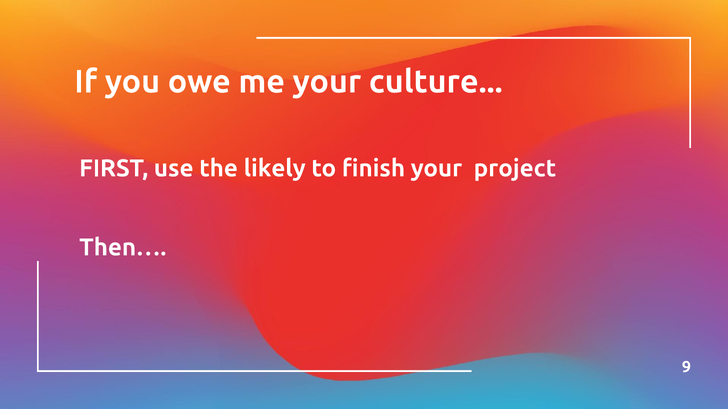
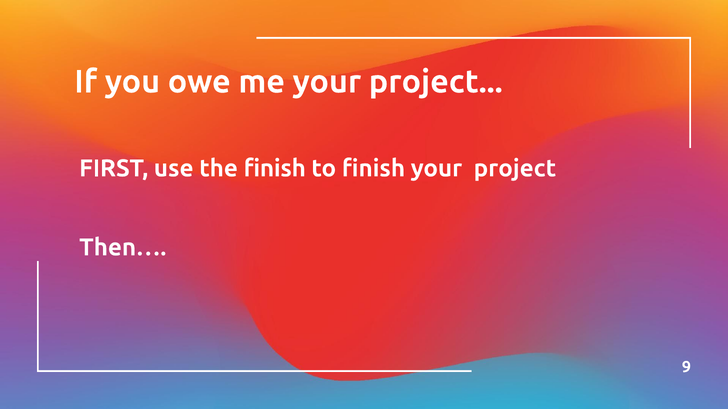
me your culture: culture -> project
the likely: likely -> finish
